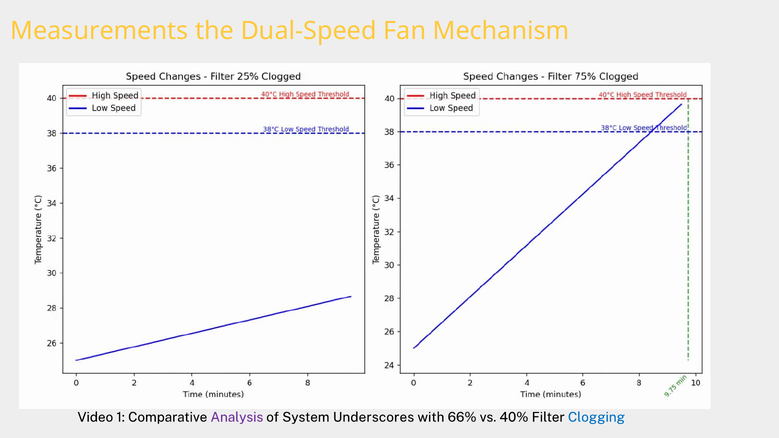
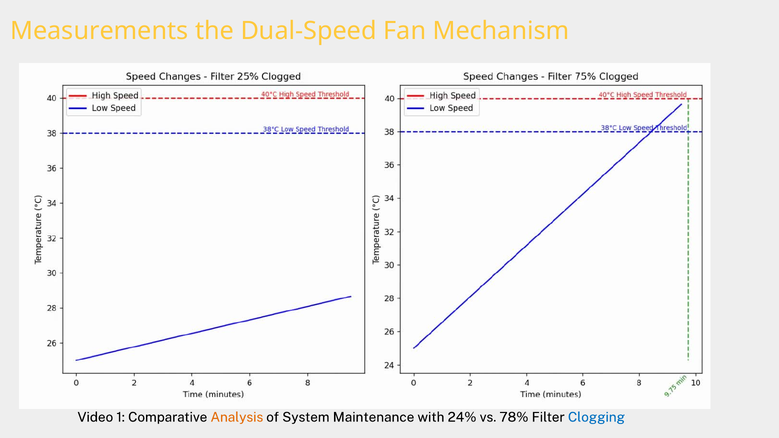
Analysis colour: purple -> orange
Underscores: Underscores -> Maintenance
66%: 66% -> 24%
40%: 40% -> 78%
